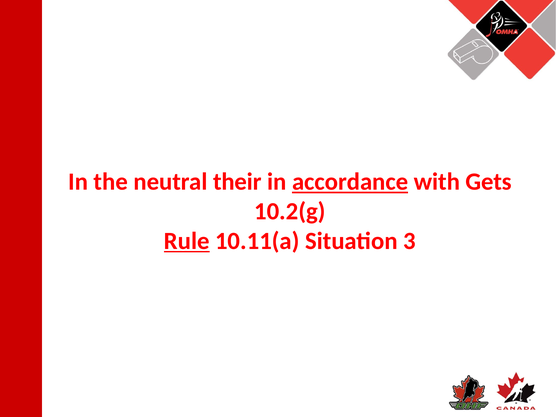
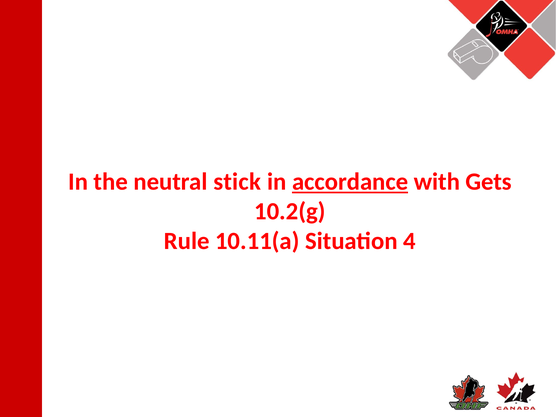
their: their -> stick
Rule underline: present -> none
3: 3 -> 4
